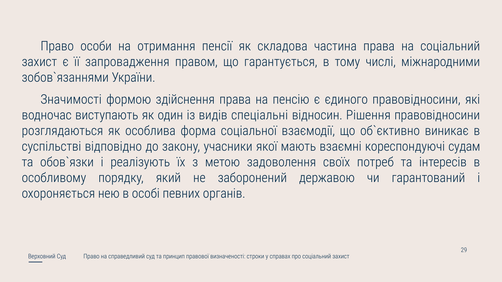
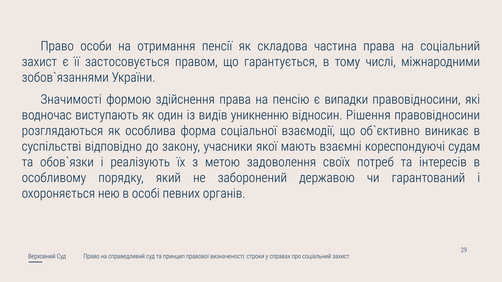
запровадження: запровадження -> застосовується
єдиного: єдиного -> випадки
спеціальні: спеціальні -> уникненню
